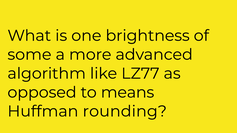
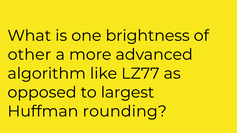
some: some -> other
means: means -> largest
